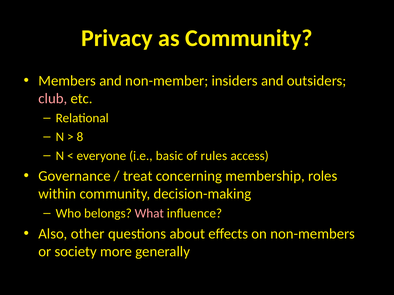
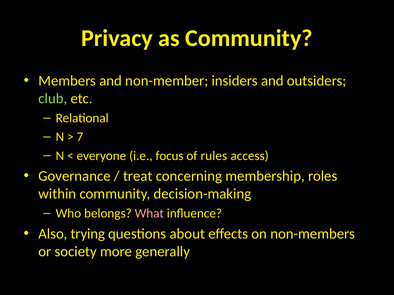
club colour: pink -> light green
8: 8 -> 7
basic: basic -> focus
other: other -> trying
